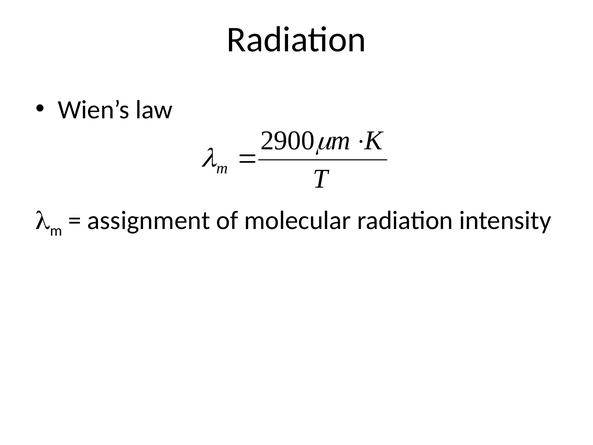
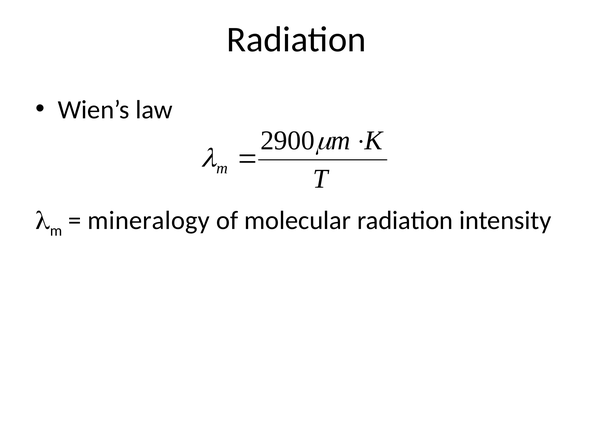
assignment: assignment -> mineralogy
